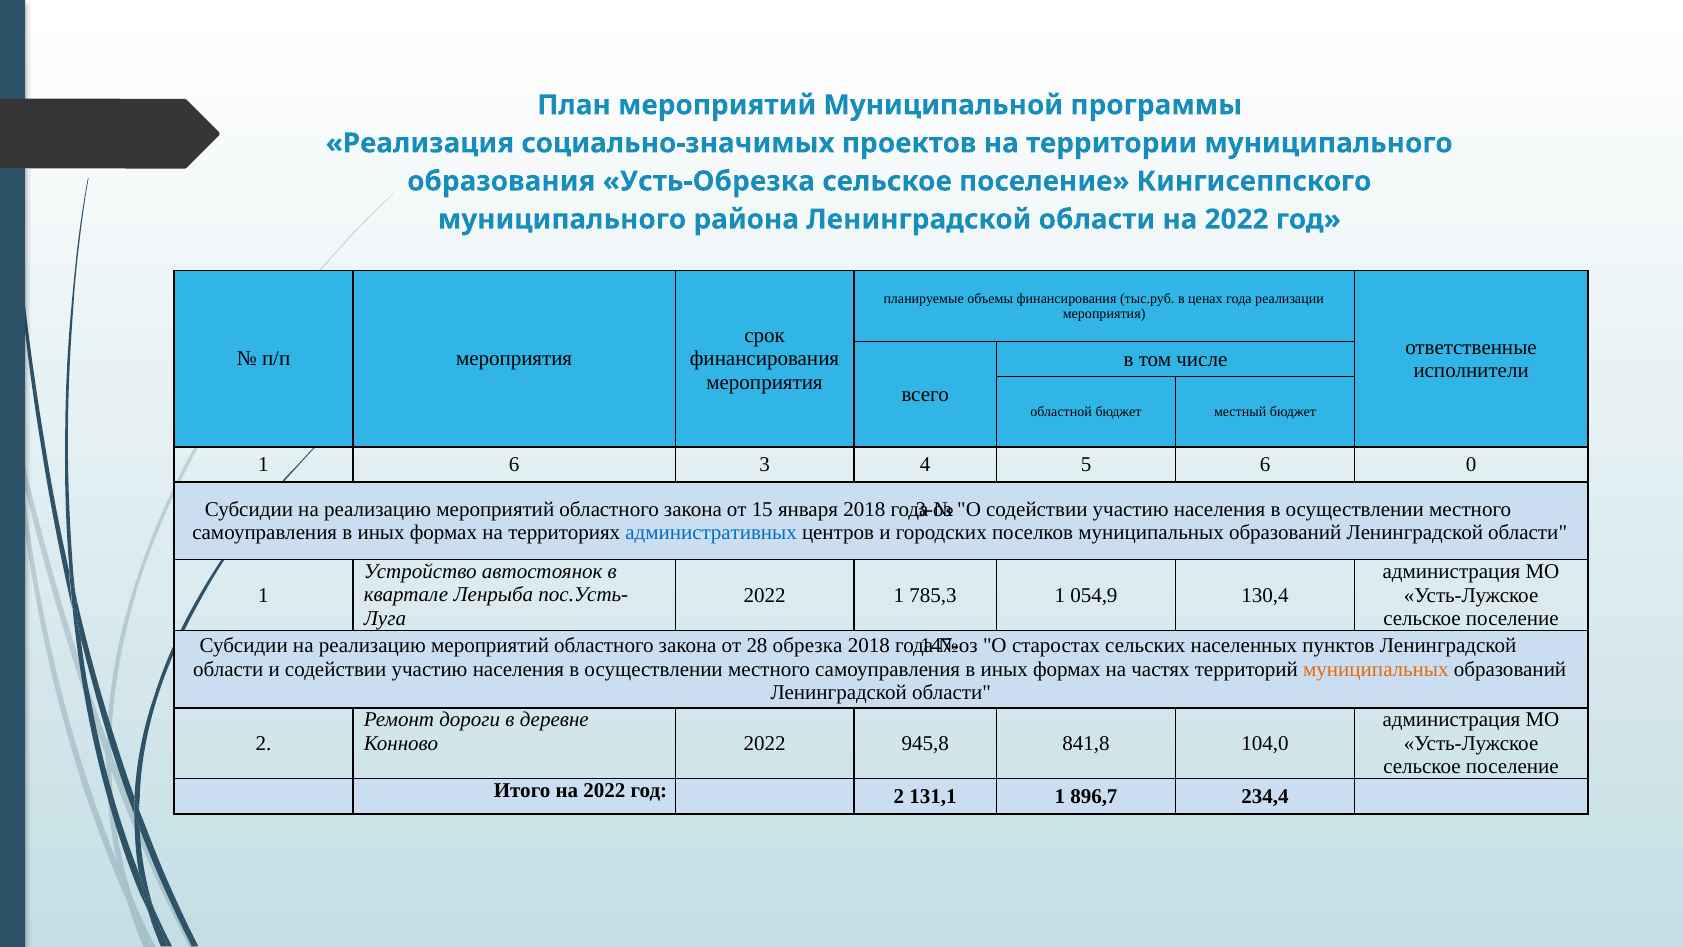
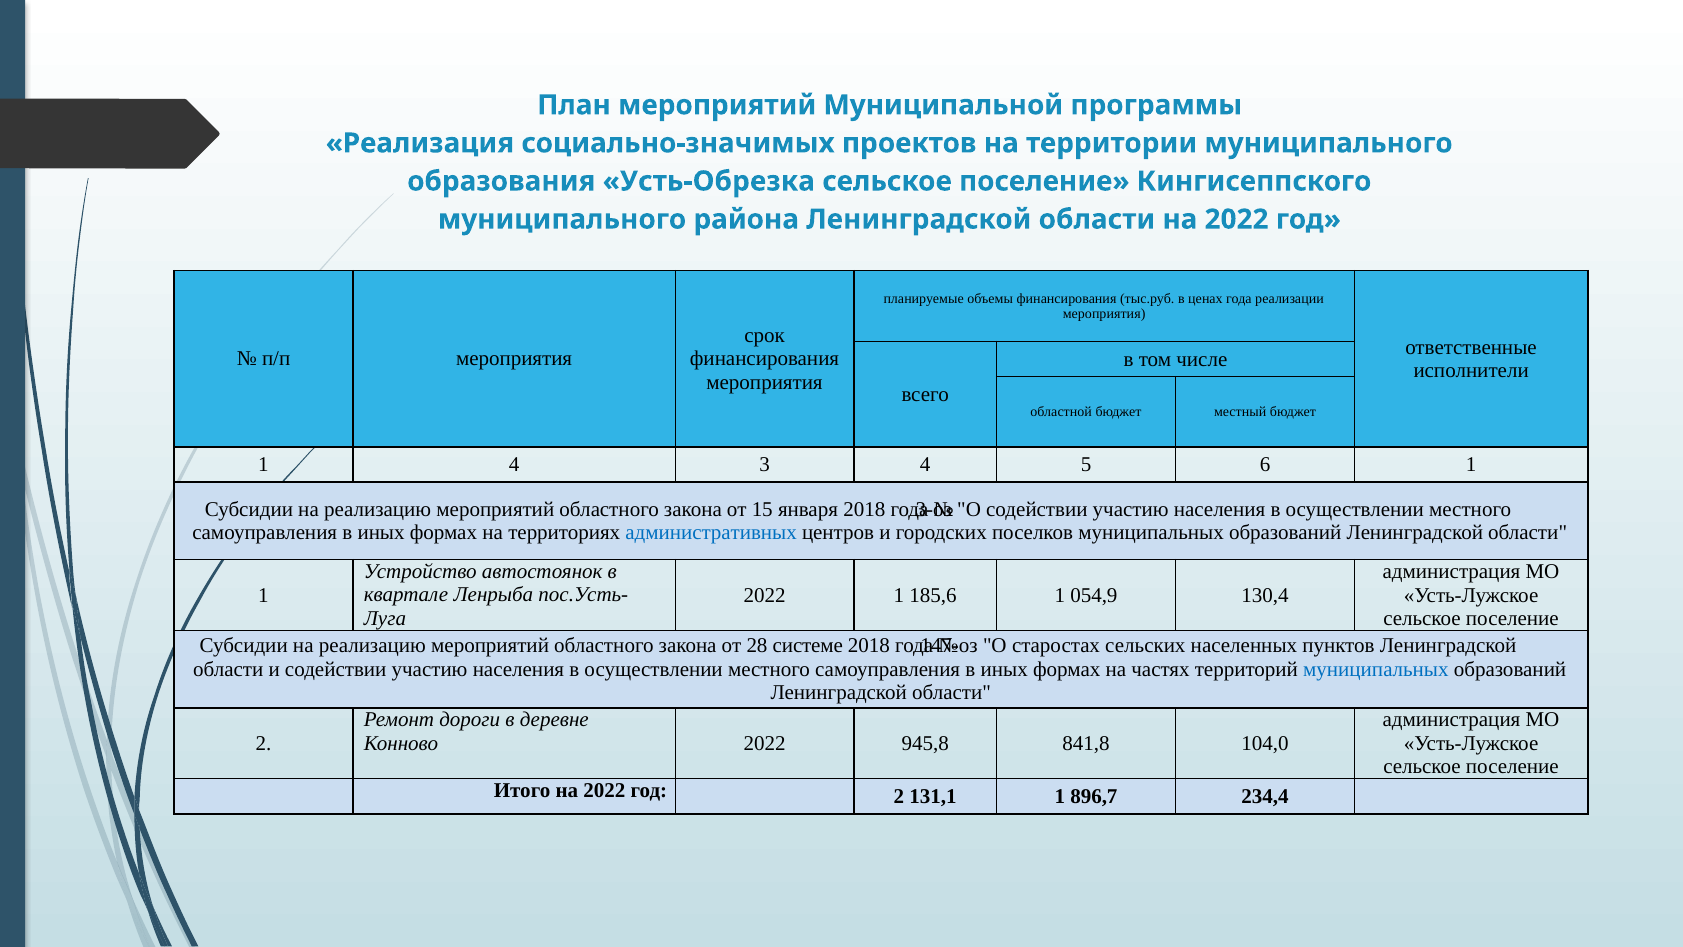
1 6: 6 -> 4
6 0: 0 -> 1
785,3: 785,3 -> 185,6
обрезка: обрезка -> системе
муниципальных at (1376, 669) colour: orange -> blue
